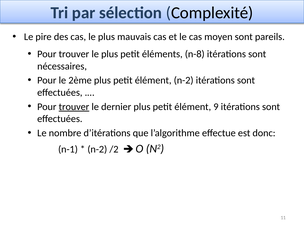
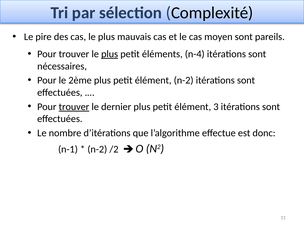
plus at (110, 54) underline: none -> present
n-8: n-8 -> n-4
9: 9 -> 3
